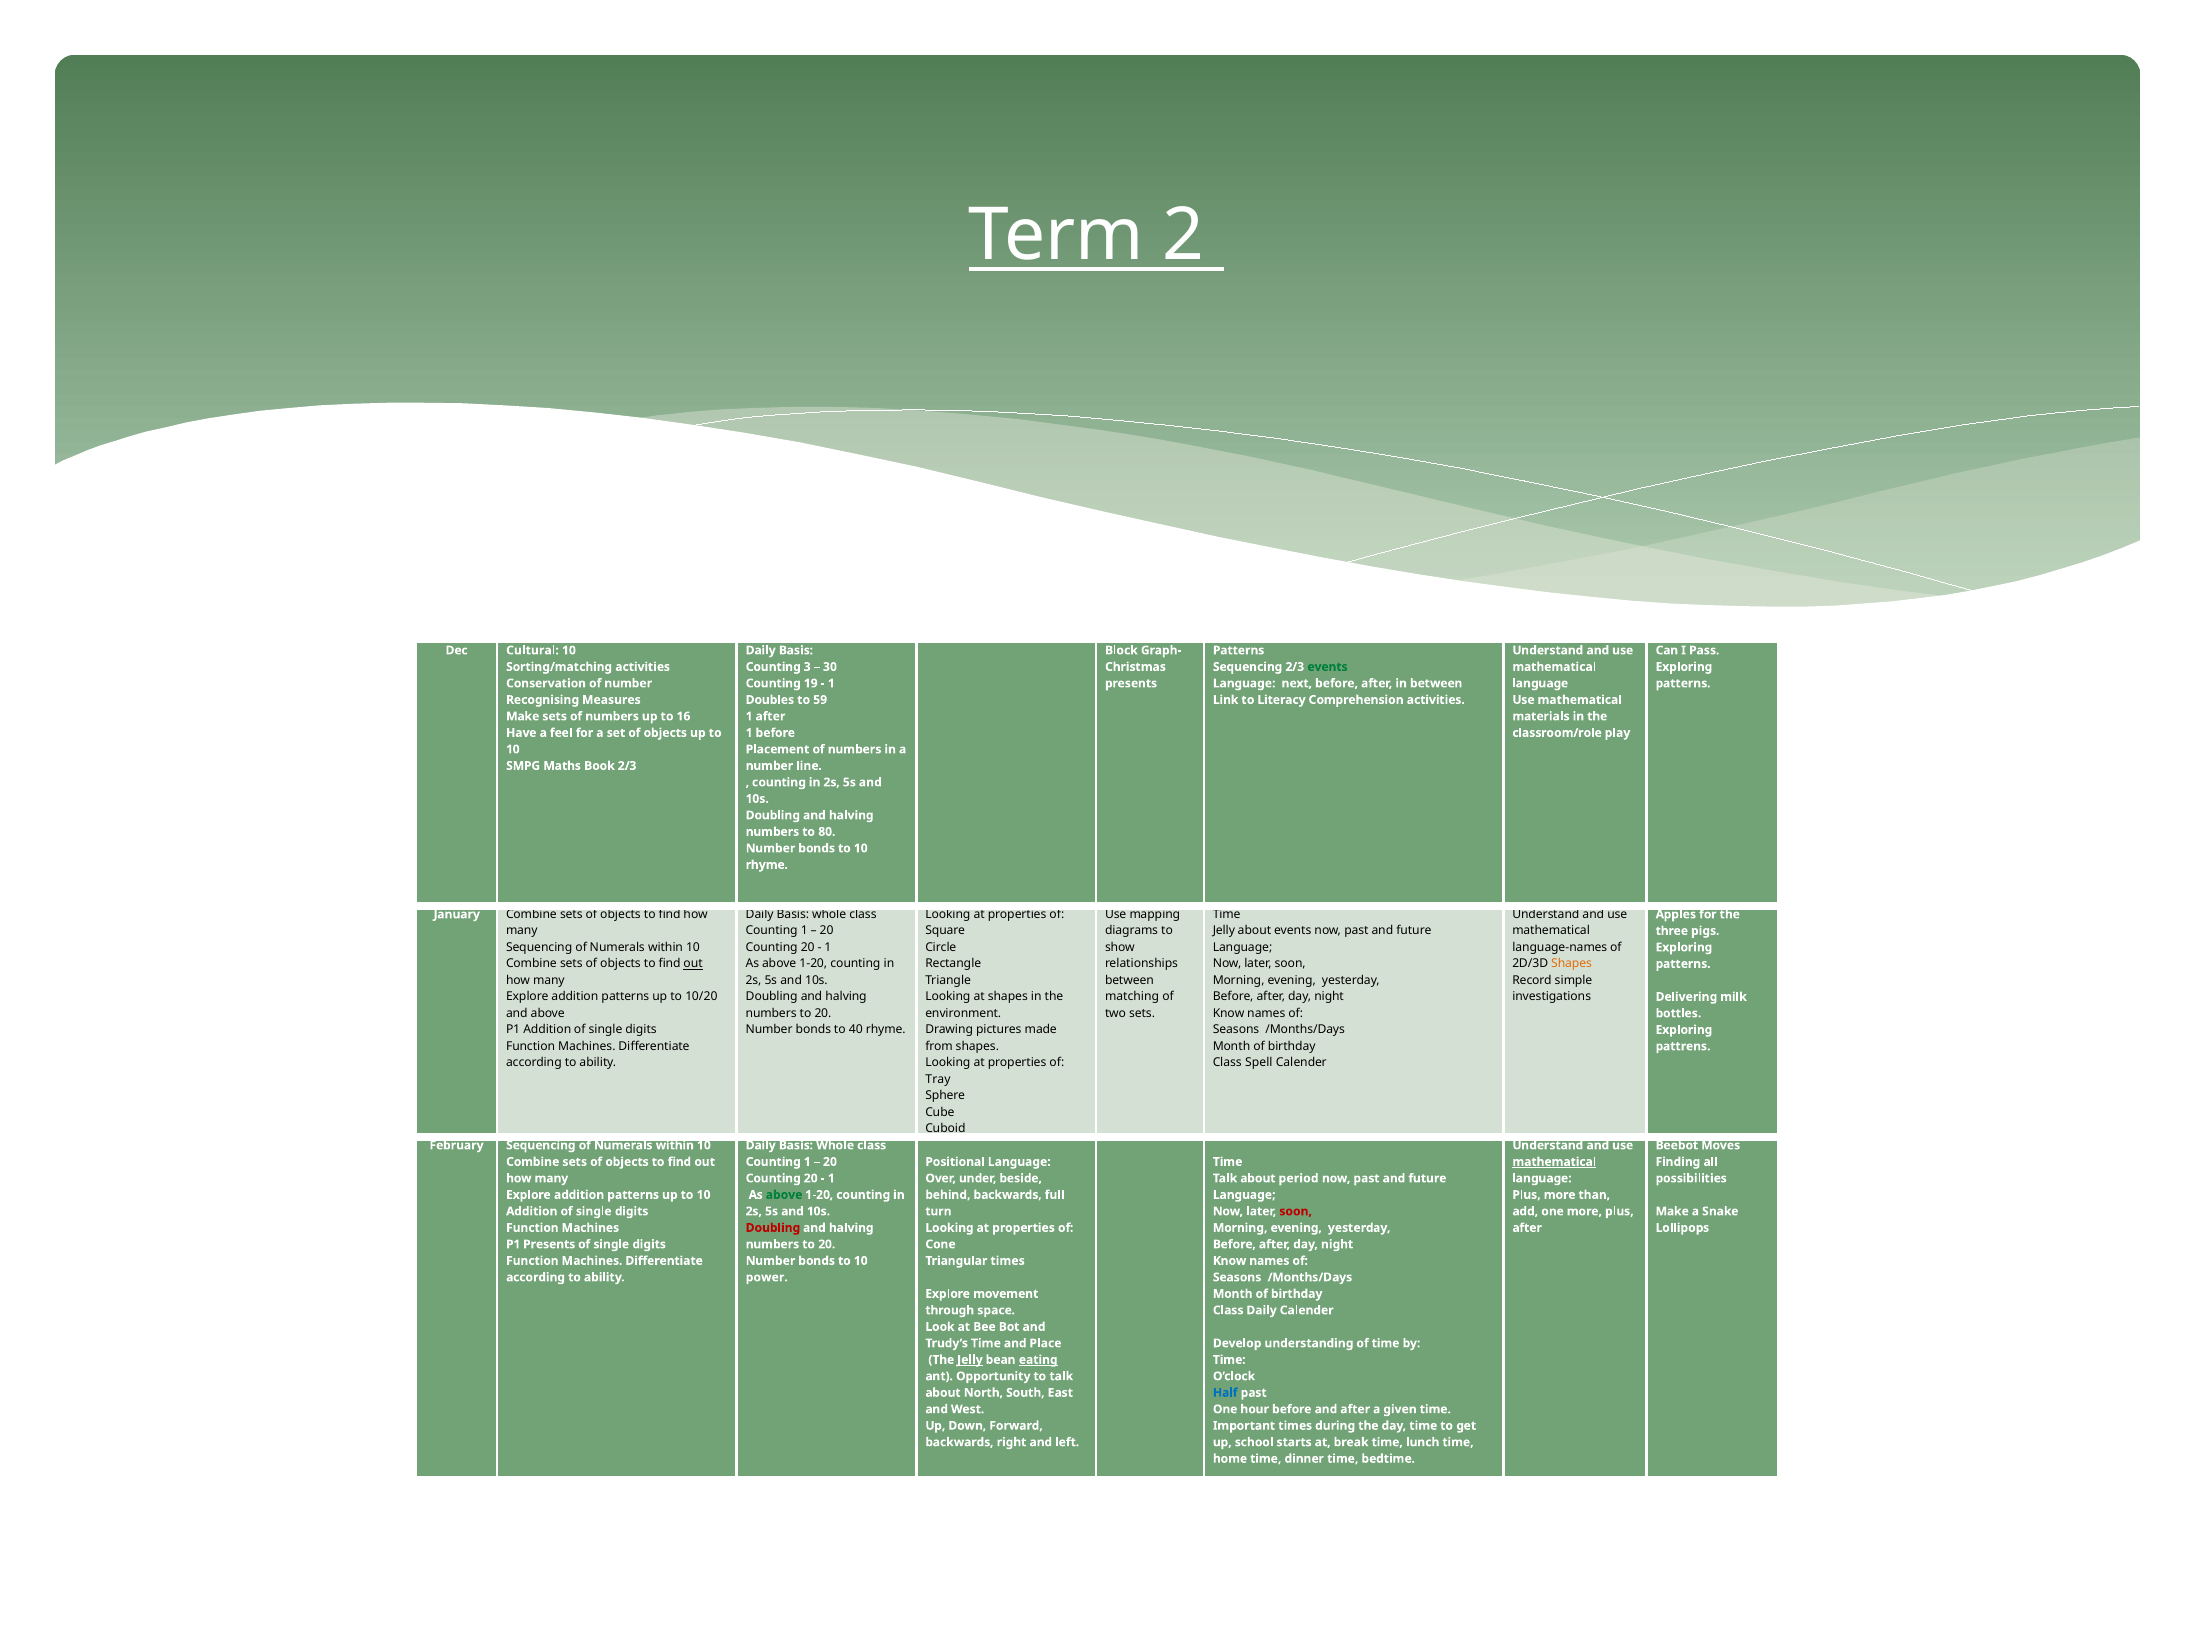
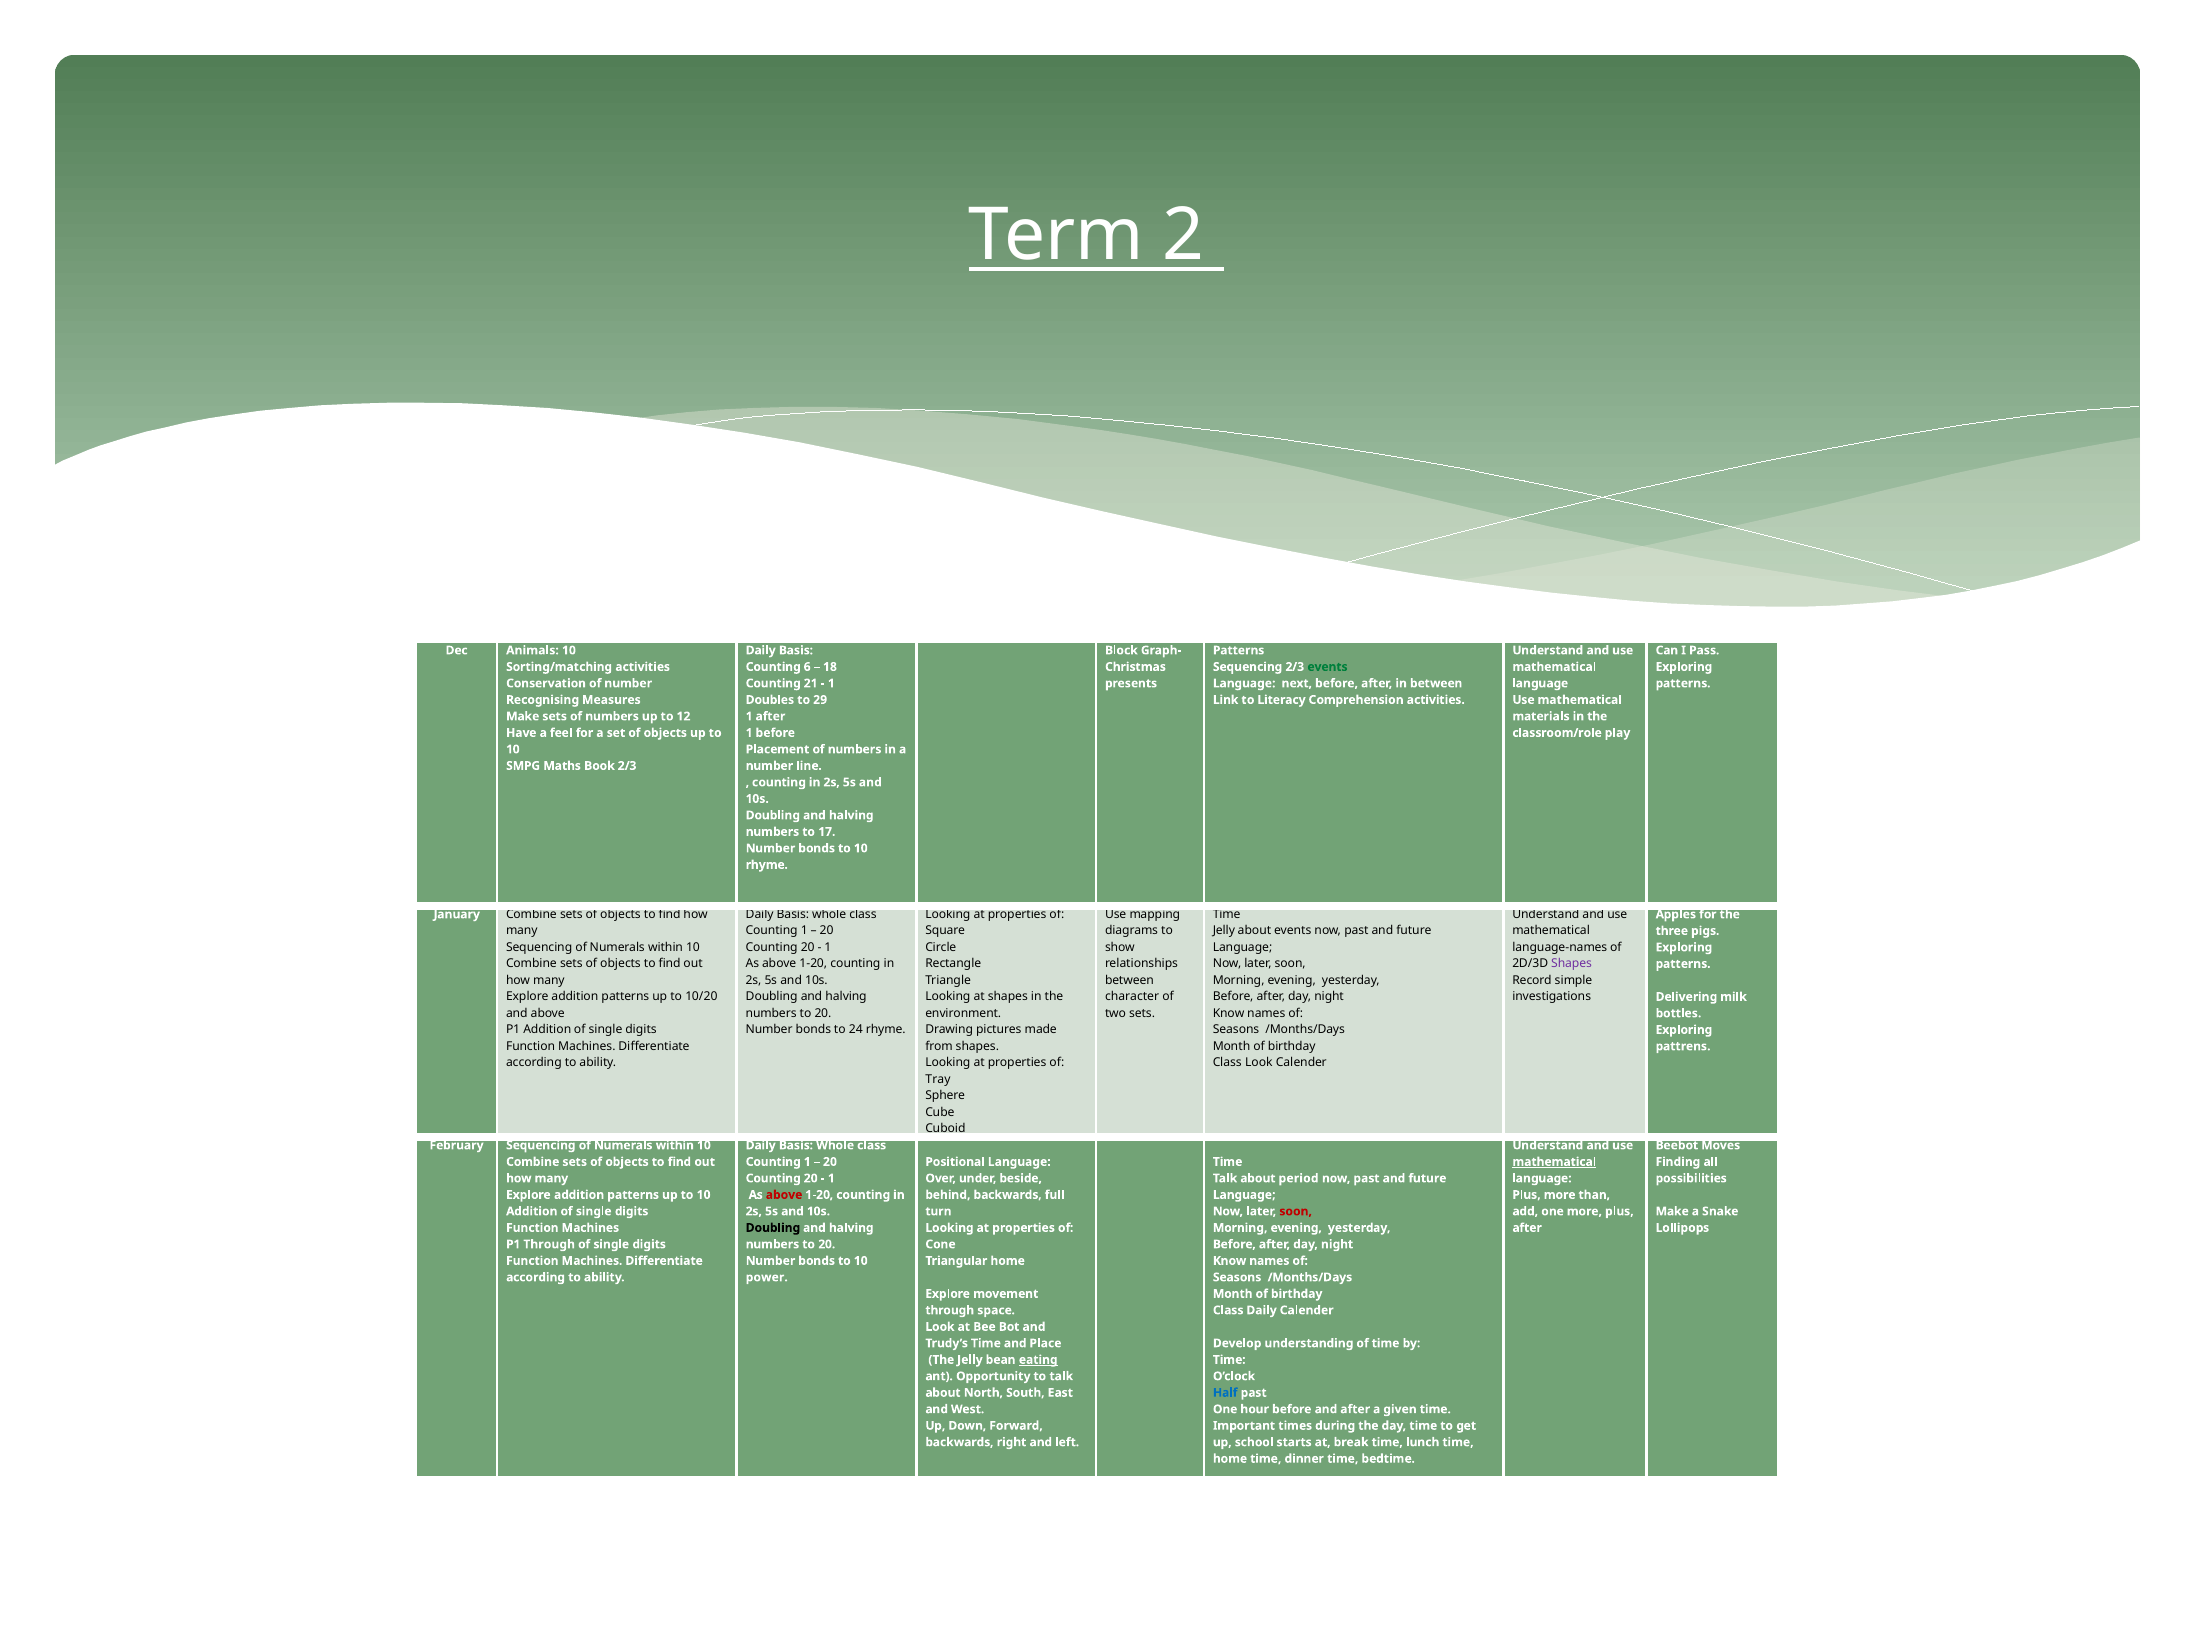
Cultural: Cultural -> Animals
3: 3 -> 6
30: 30 -> 18
19: 19 -> 21
59: 59 -> 29
16: 16 -> 12
80: 80 -> 17
out at (693, 964) underline: present -> none
Shapes at (1572, 964) colour: orange -> purple
matching: matching -> character
40: 40 -> 24
Class Spell: Spell -> Look
above at (784, 1195) colour: green -> red
Doubling at (773, 1228) colour: red -> black
P1 Presents: Presents -> Through
Triangular times: times -> home
Jelly at (970, 1360) underline: present -> none
